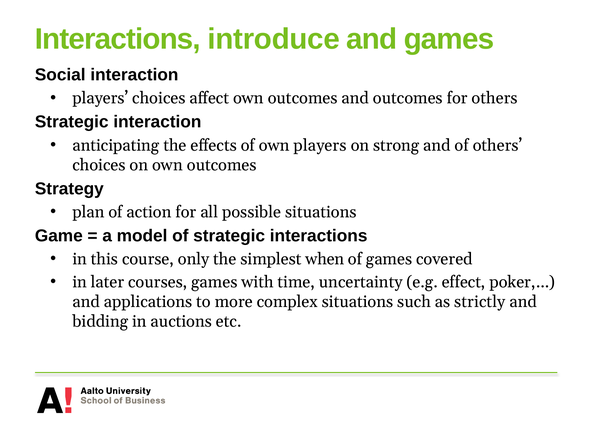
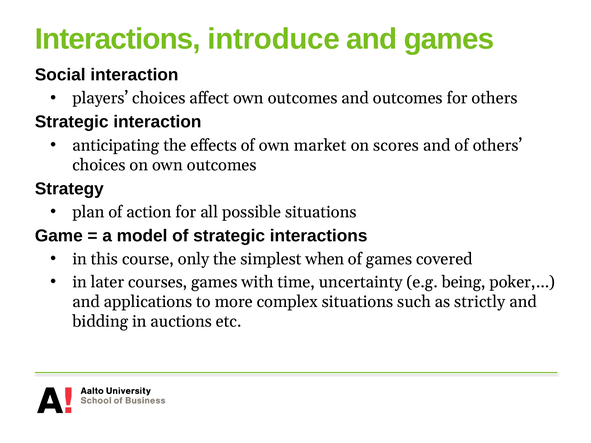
own players: players -> market
strong: strong -> scores
effect: effect -> being
